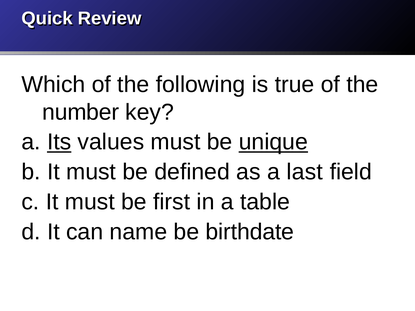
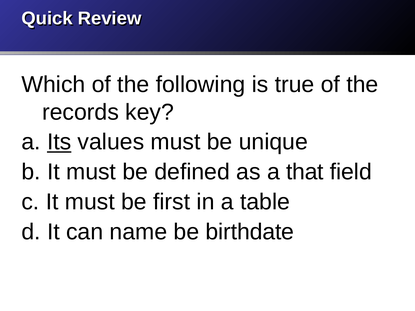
number: number -> records
unique underline: present -> none
last: last -> that
